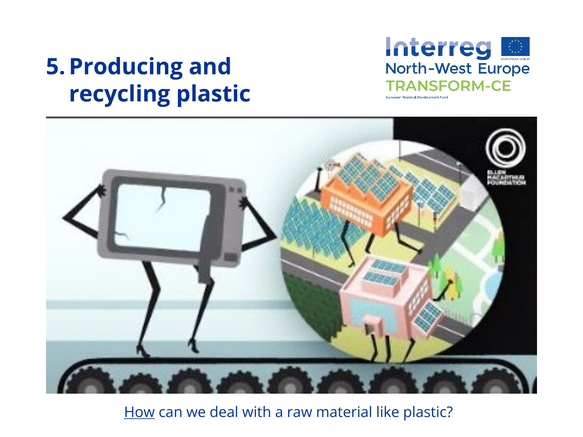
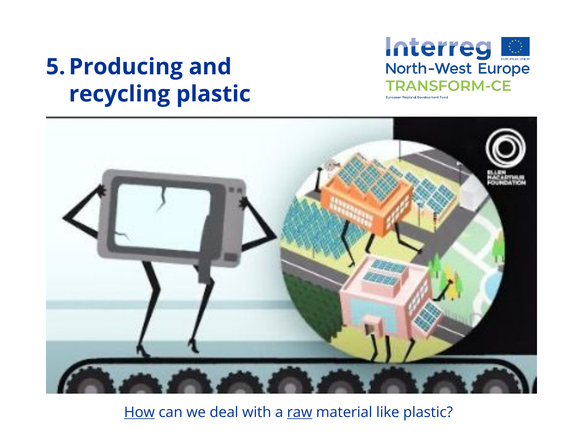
raw underline: none -> present
